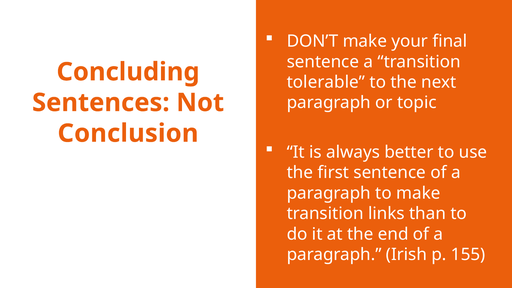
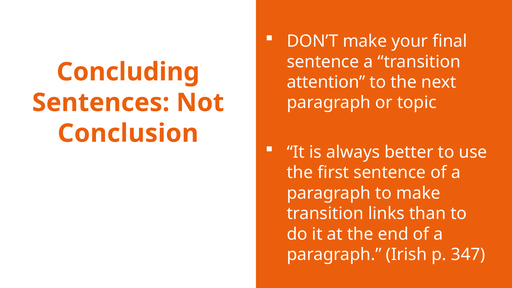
tolerable: tolerable -> attention
155: 155 -> 347
